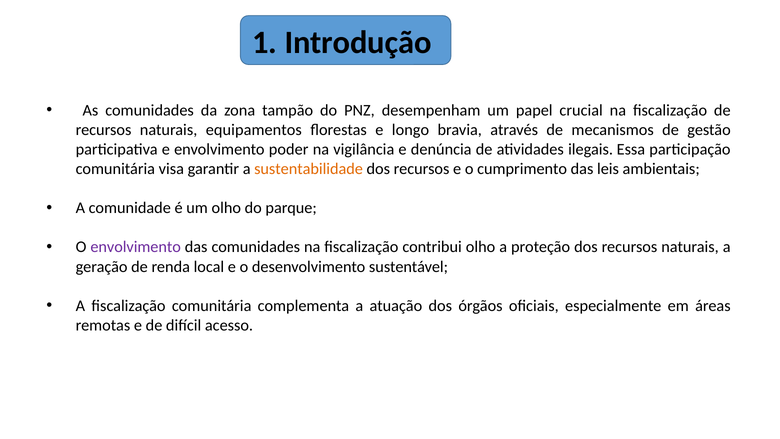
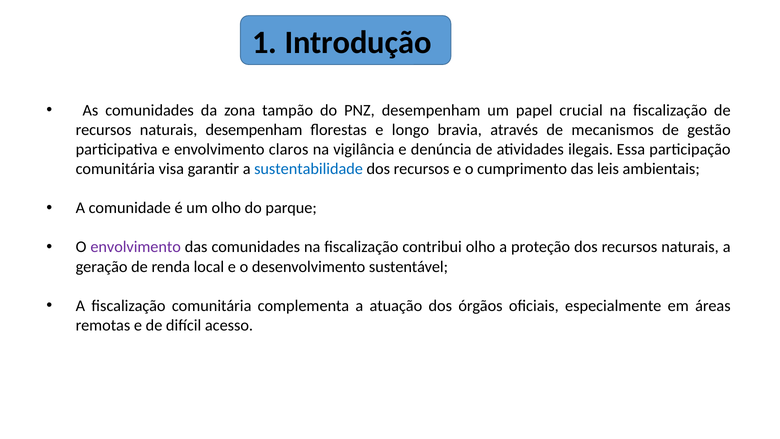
naturais equipamentos: equipamentos -> desempenham
poder: poder -> claros
sustentabilidade colour: orange -> blue
